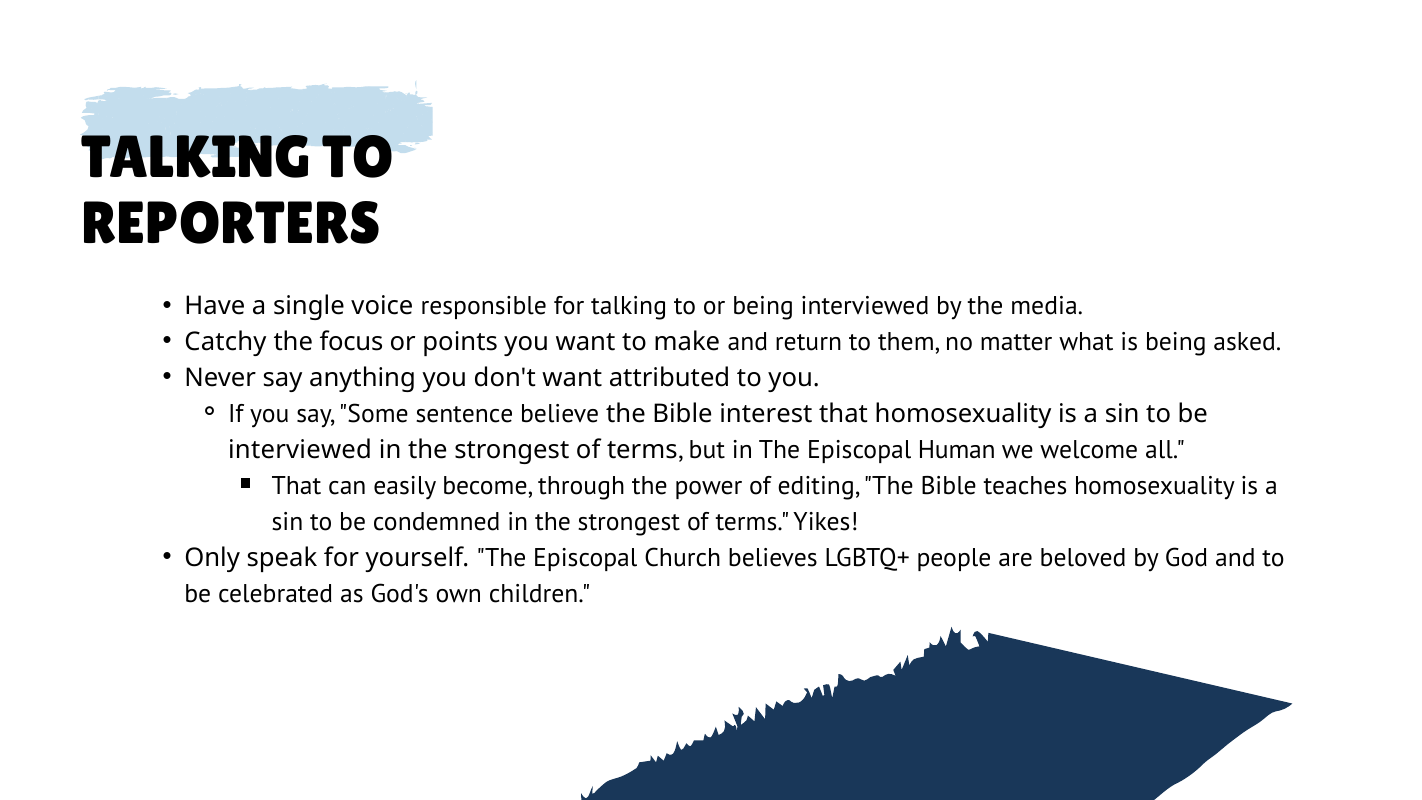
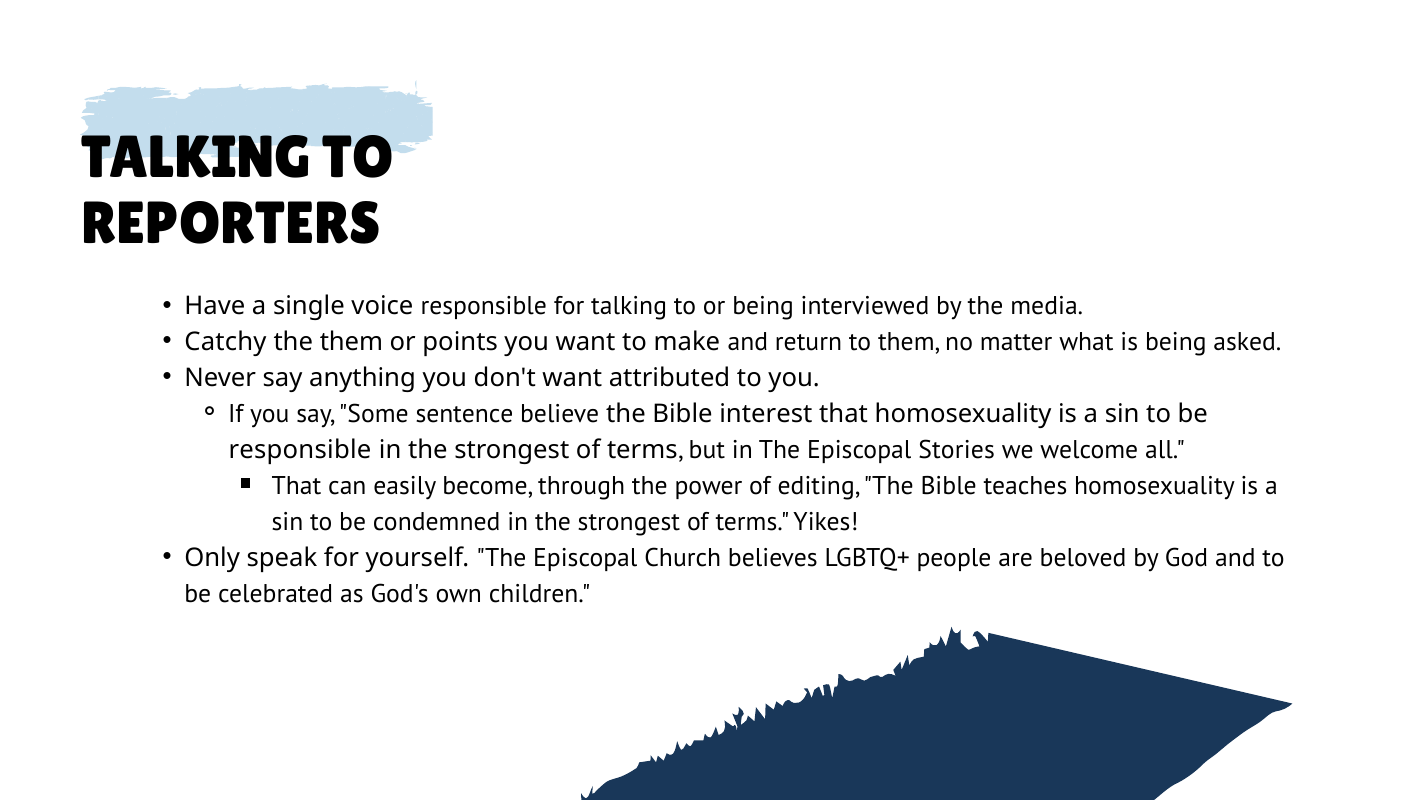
the focus: focus -> them
interviewed at (300, 450): interviewed -> responsible
Human: Human -> Stories
